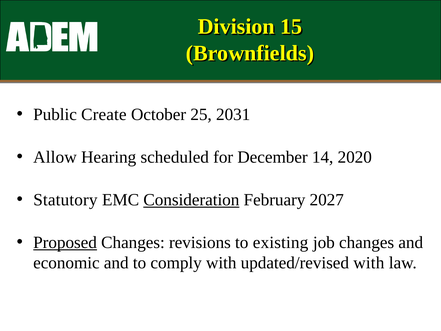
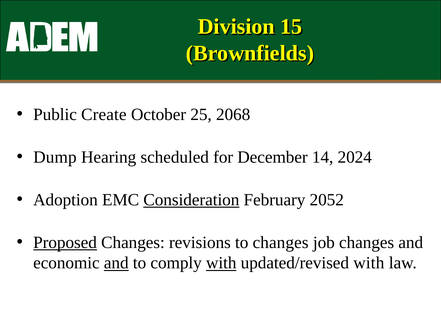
2031: 2031 -> 2068
Allow: Allow -> Dump
2020: 2020 -> 2024
Statutory: Statutory -> Adoption
2027: 2027 -> 2052
to existing: existing -> changes
and at (116, 263) underline: none -> present
with at (221, 263) underline: none -> present
